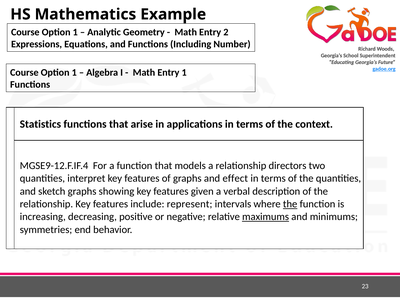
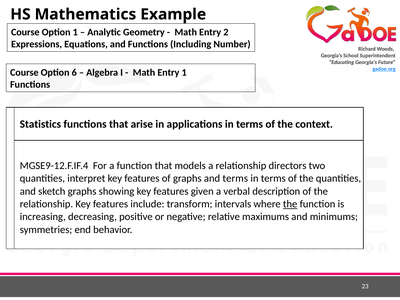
1 at (74, 73): 1 -> 6
and effect: effect -> terms
represent: represent -> transform
maximums underline: present -> none
